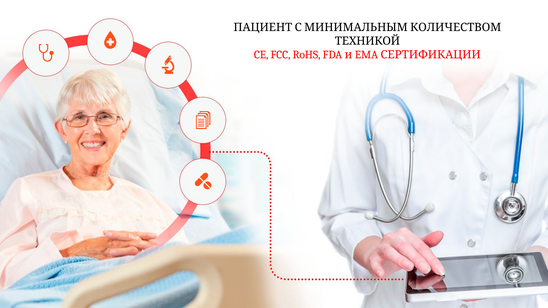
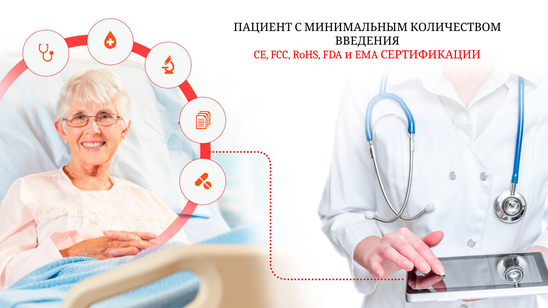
ТЕХНИКОЙ: ТЕХНИКОЙ -> ВВЕДЕНИЯ
